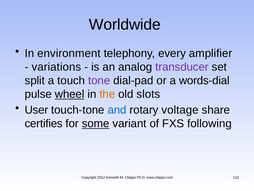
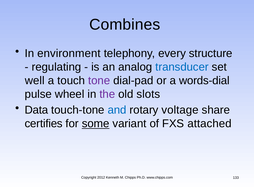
Worldwide: Worldwide -> Combines
amplifier: amplifier -> structure
variations: variations -> regulating
transducer colour: purple -> blue
split: split -> well
wheel underline: present -> none
the colour: orange -> purple
User: User -> Data
following: following -> attached
